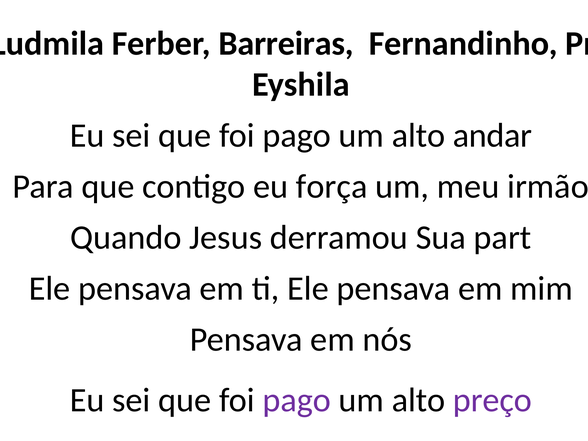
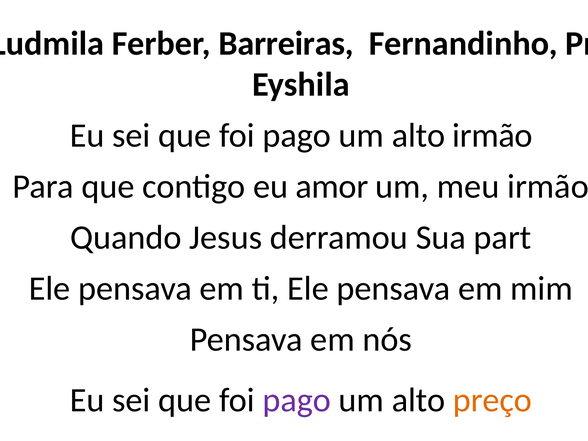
alto andar: andar -> irmão
força: força -> amor
preço at (492, 400) colour: purple -> orange
